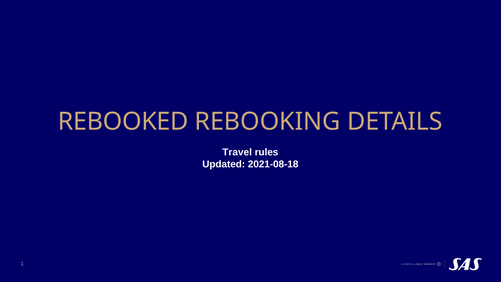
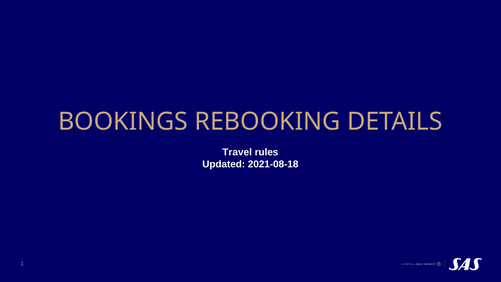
REBOOKED: REBOOKED -> BOOKINGS
